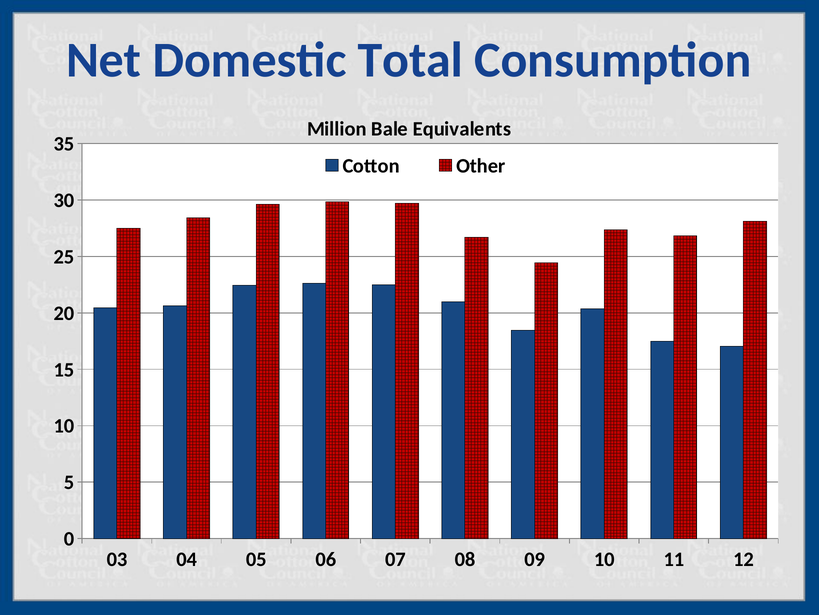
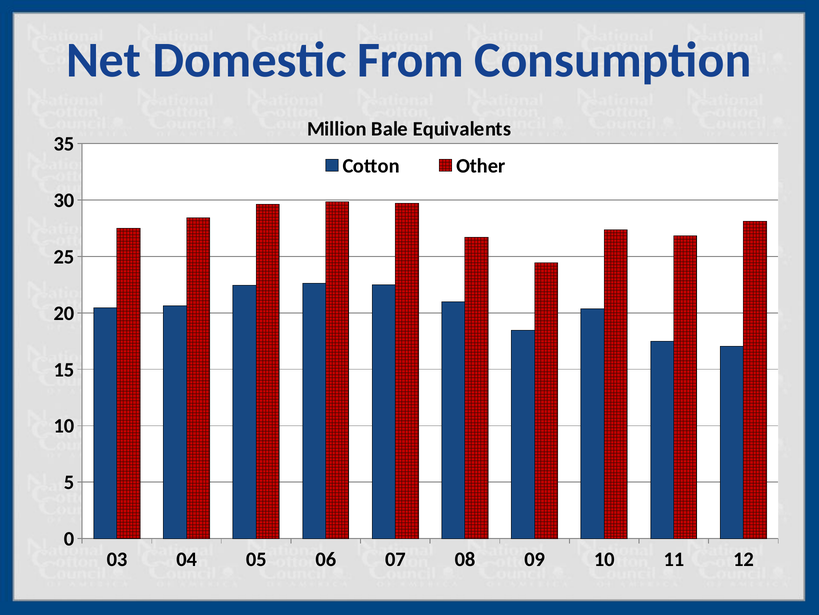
Total: Total -> From
